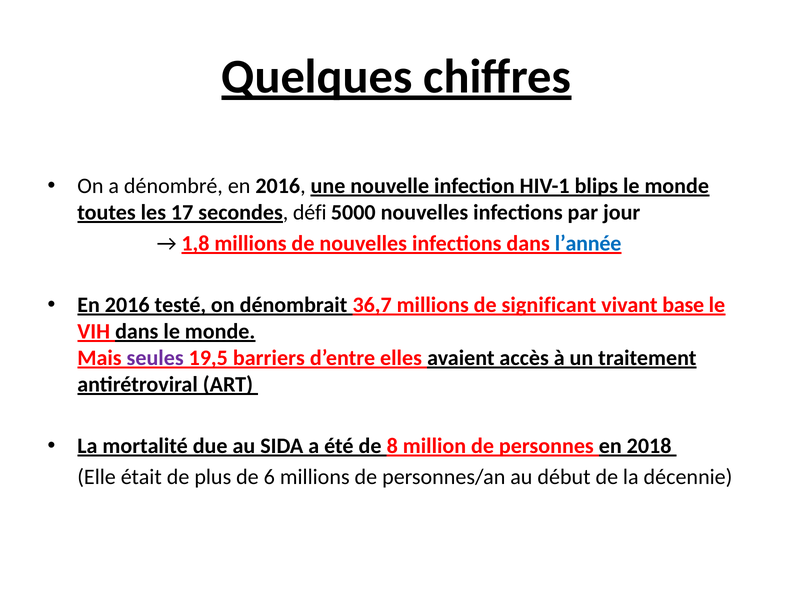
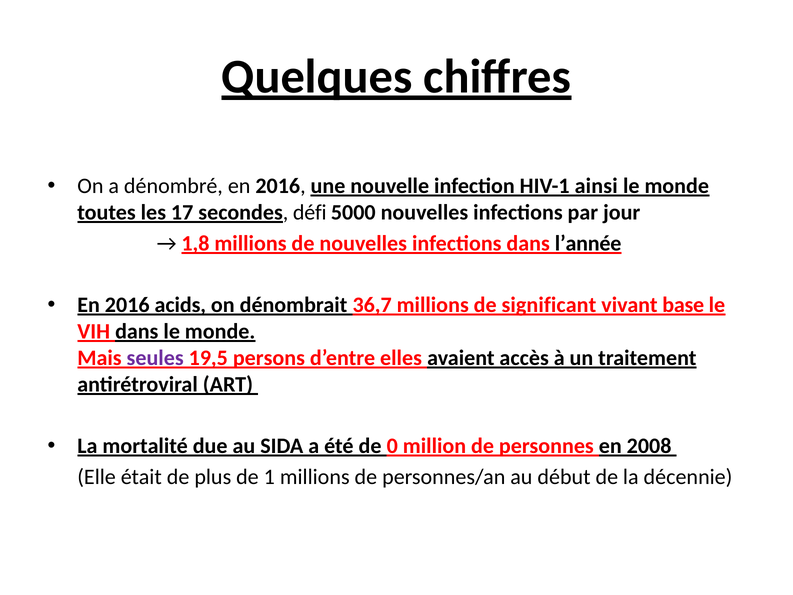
blips: blips -> ainsi
l’année colour: blue -> black
testé: testé -> acids
barriers: barriers -> persons
8: 8 -> 0
2018: 2018 -> 2008
6: 6 -> 1
